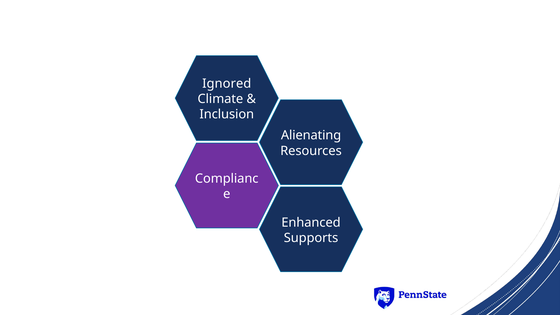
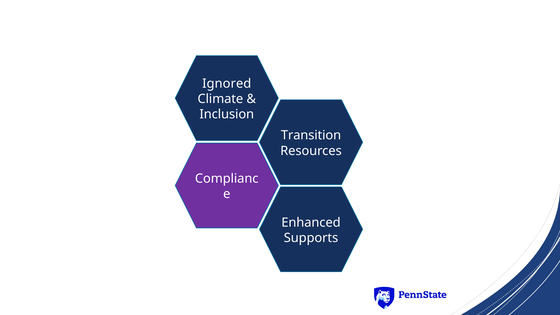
Alienating: Alienating -> Transition
